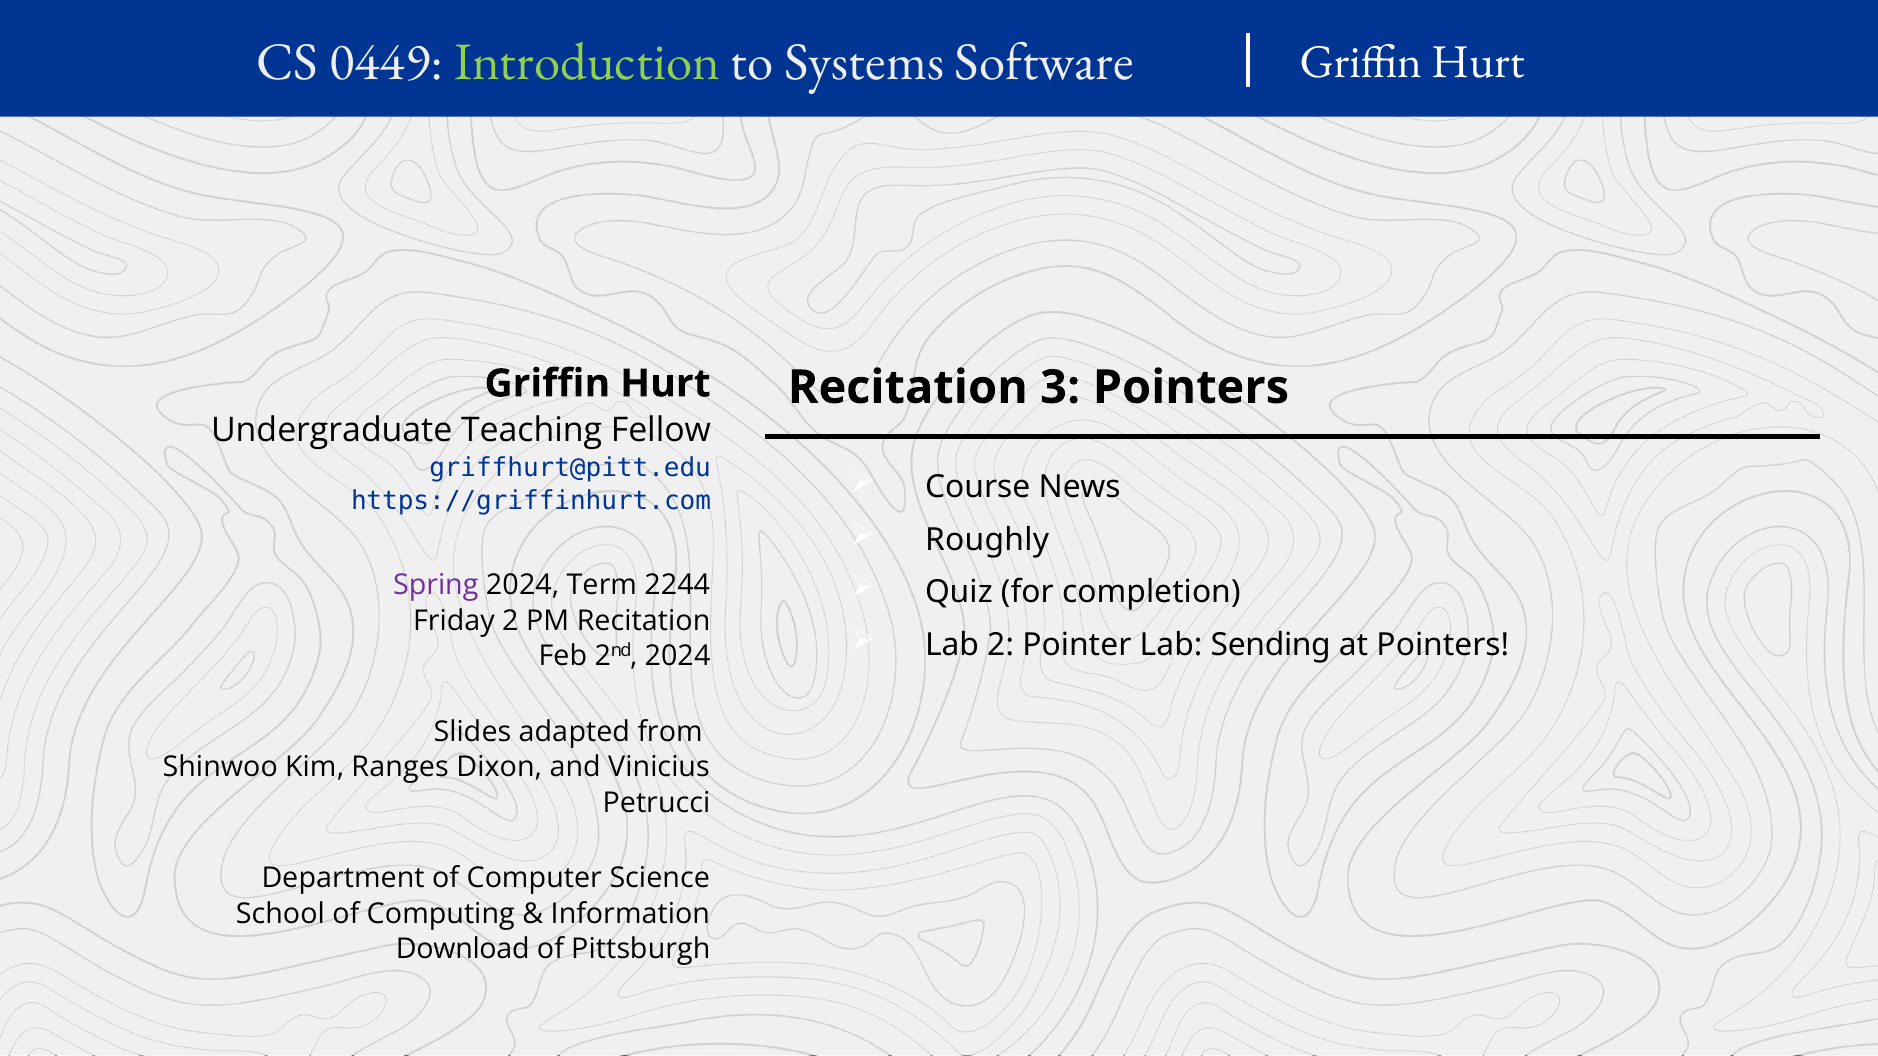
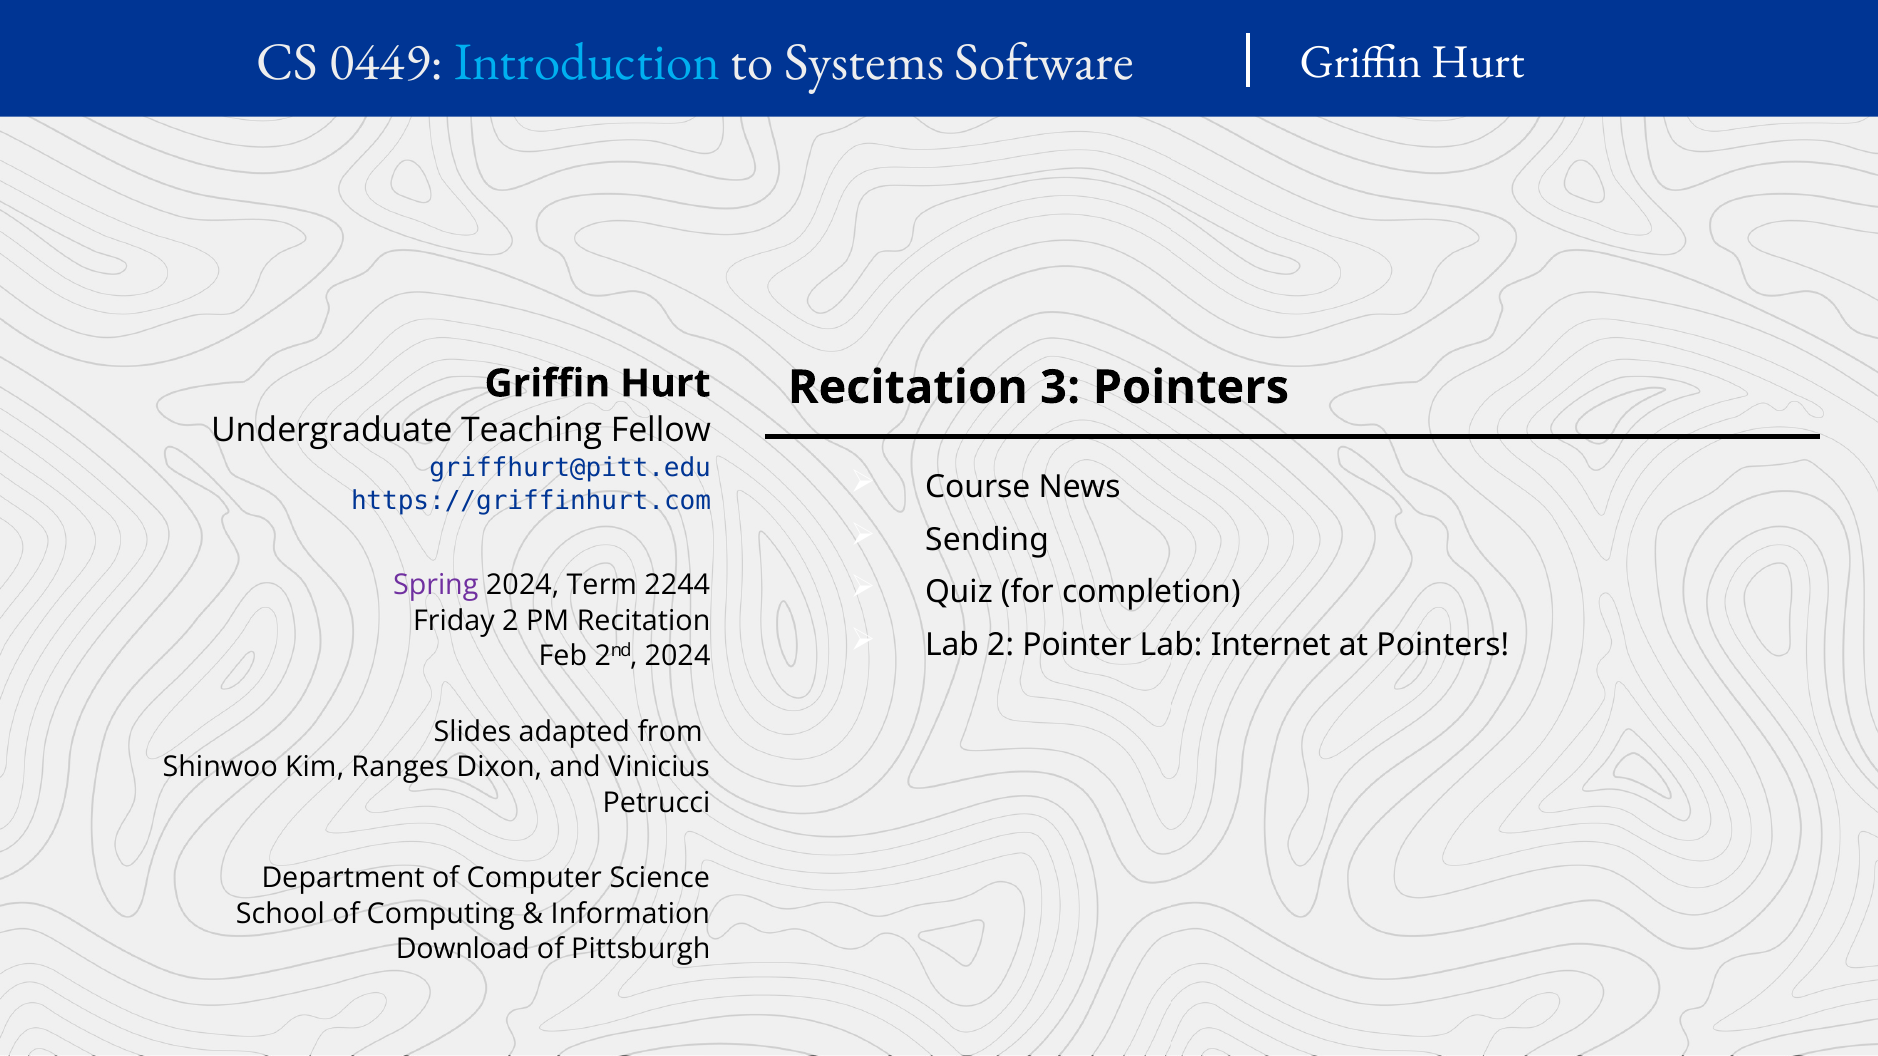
Introduction colour: light green -> light blue
Roughly: Roughly -> Sending
Sending: Sending -> Internet
